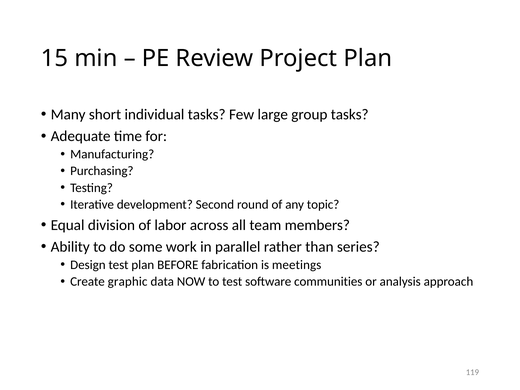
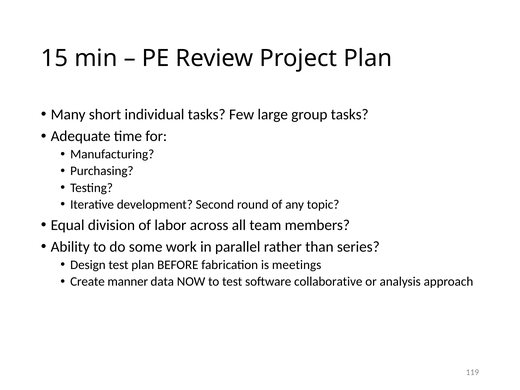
graphic: graphic -> manner
communities: communities -> collaborative
